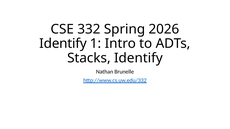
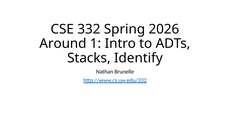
Identify at (63, 44): Identify -> Around
